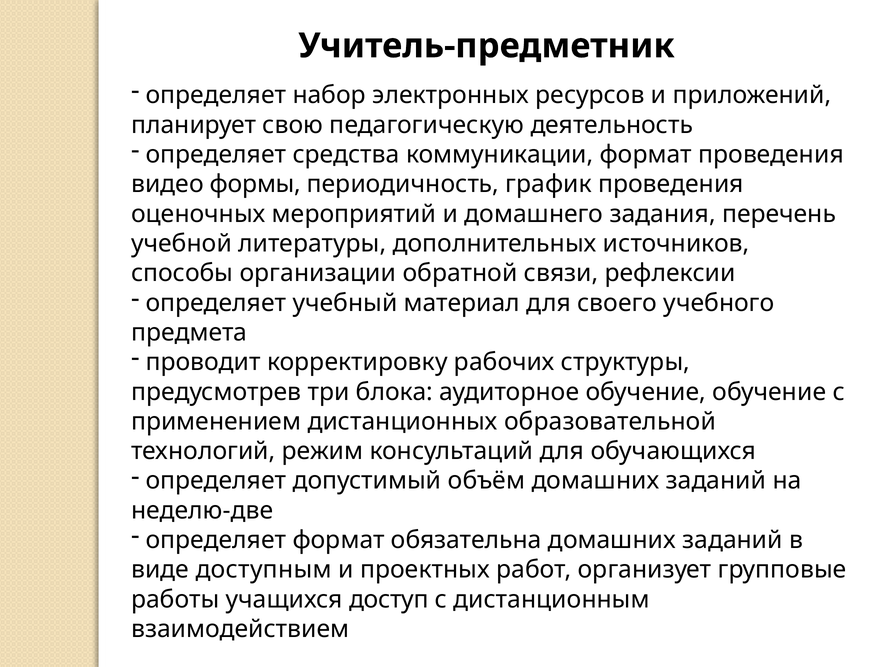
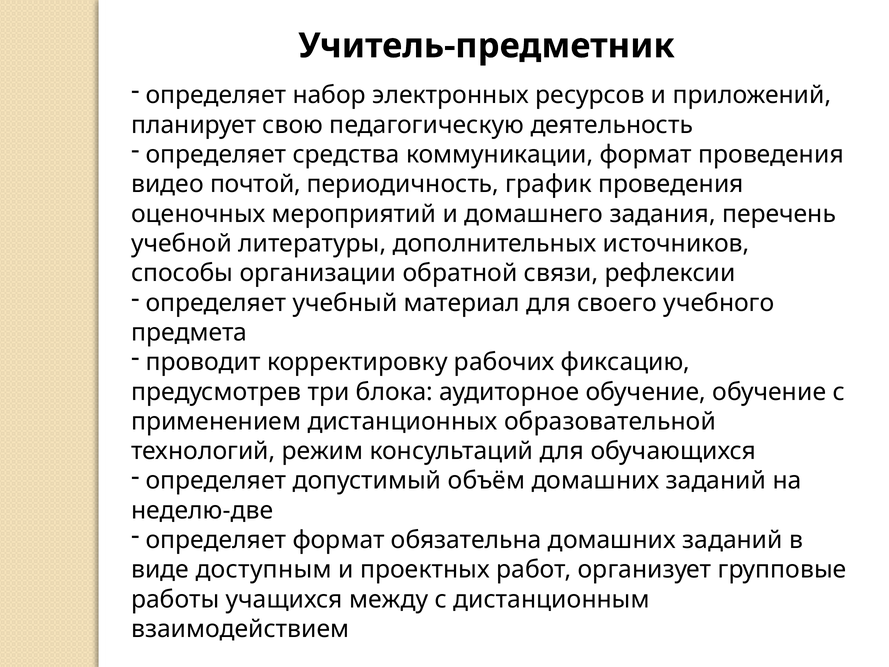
формы: формы -> почтой
структуры: структуры -> фиксацию
доступ: доступ -> между
